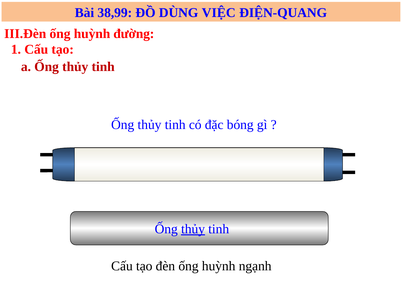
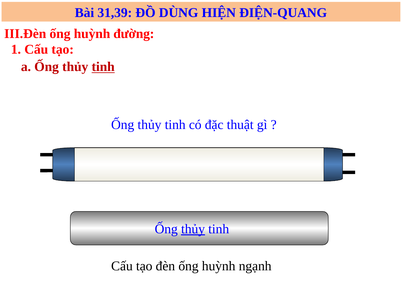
38,99: 38,99 -> 31,39
VIỆC: VIỆC -> HIỆN
tinh at (103, 67) underline: none -> present
bóng: bóng -> thuật
